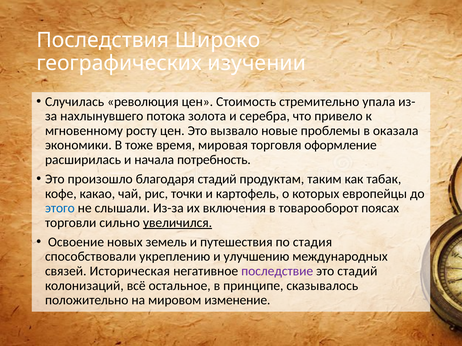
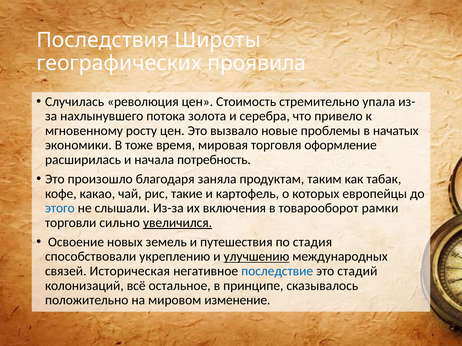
Широко: Широко -> Широты
изучении: изучении -> проявила
оказала: оказала -> начатых
благодаря стадий: стадий -> заняла
точки: точки -> такие
поясах: поясах -> рамки
улучшению underline: none -> present
последствие colour: purple -> blue
